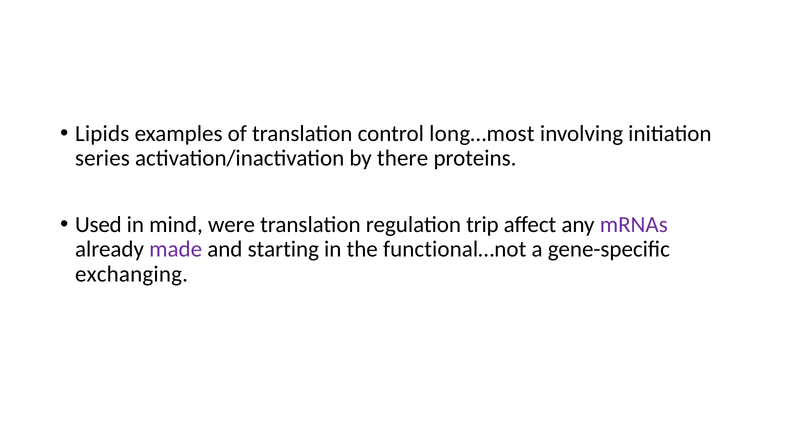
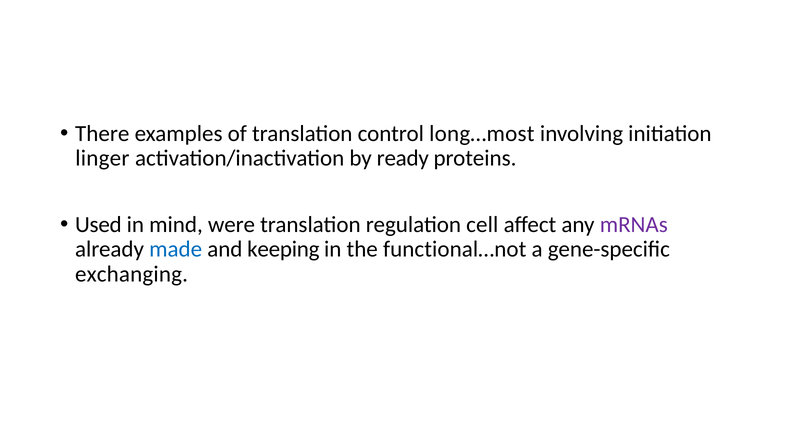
Lipids: Lipids -> There
series: series -> linger
there: there -> ready
trip: trip -> cell
made colour: purple -> blue
starting: starting -> keeping
